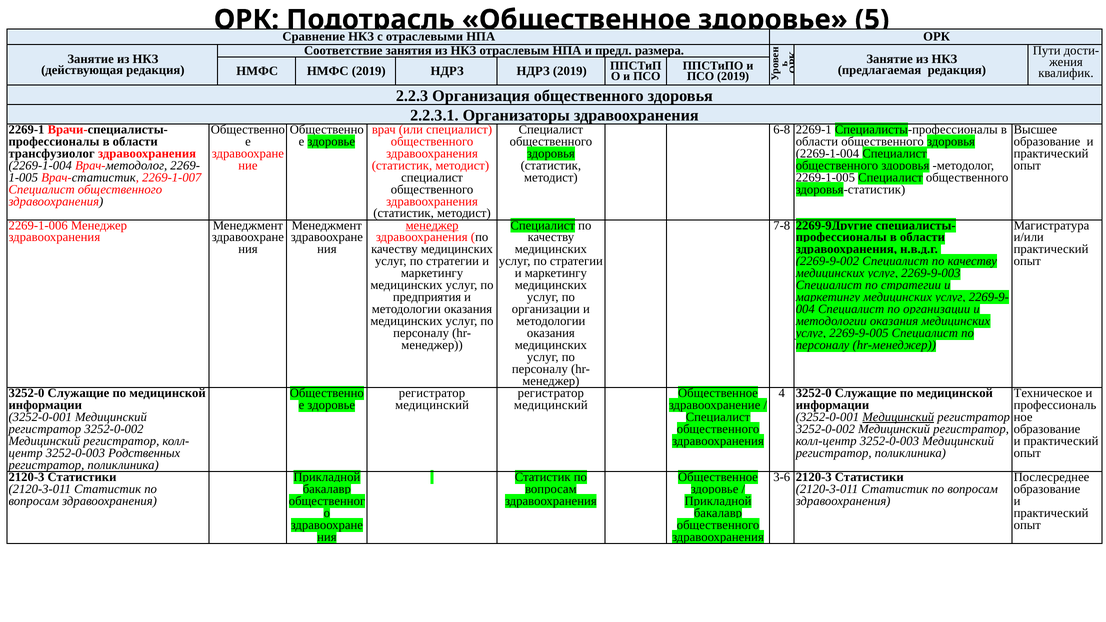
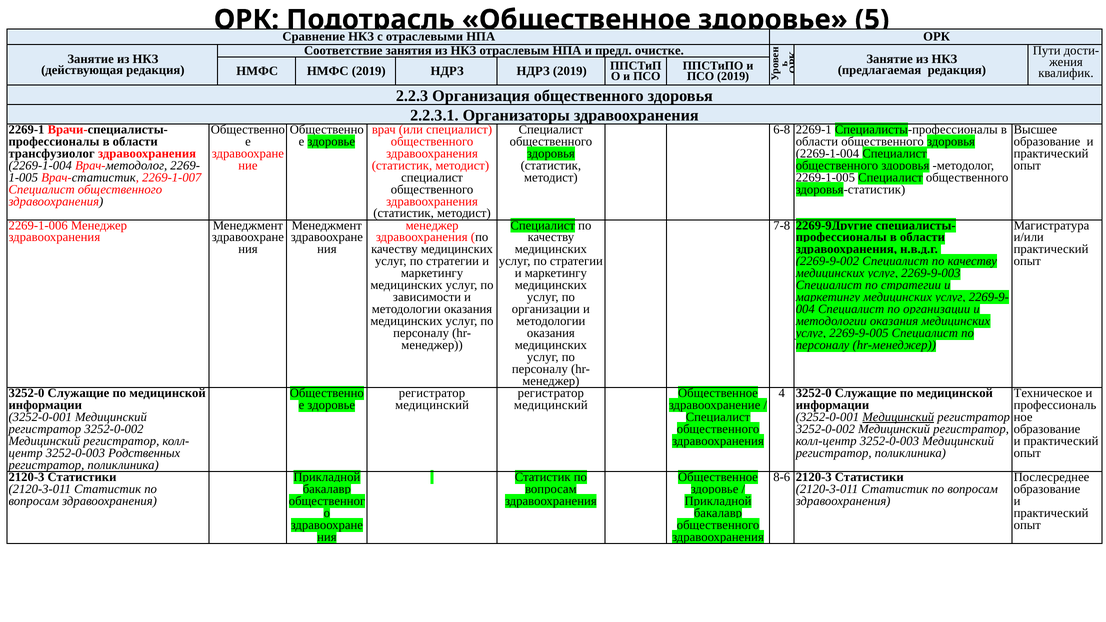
размера: размера -> очистке
менеджер at (432, 225) underline: present -> none
предприятия: предприятия -> зависимости
3-6: 3-6 -> 8-6
